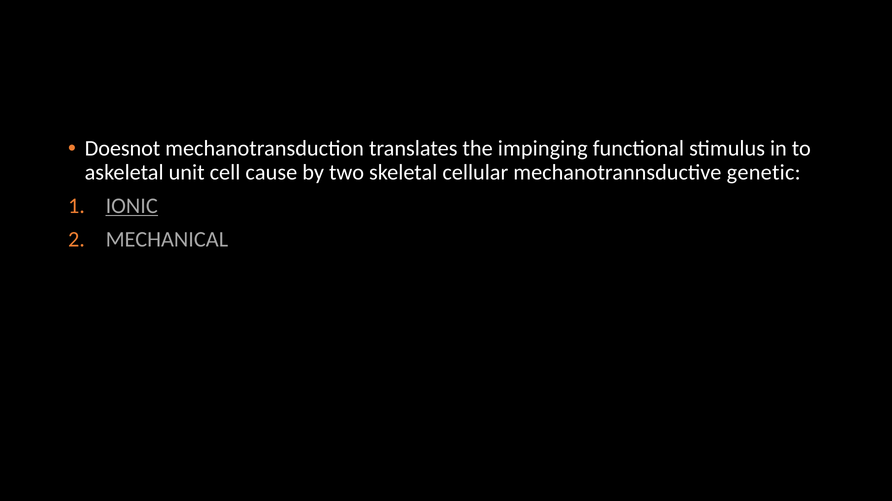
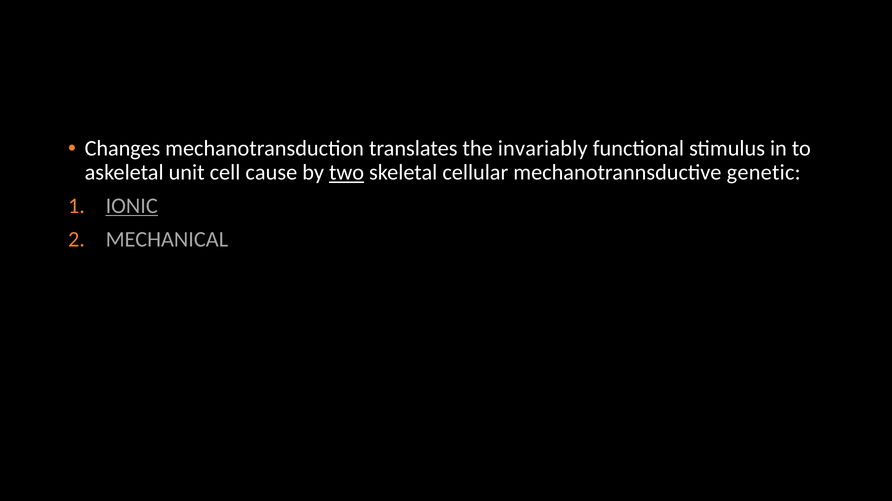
Doesnot: Doesnot -> Changes
impinging: impinging -> invariably
two underline: none -> present
